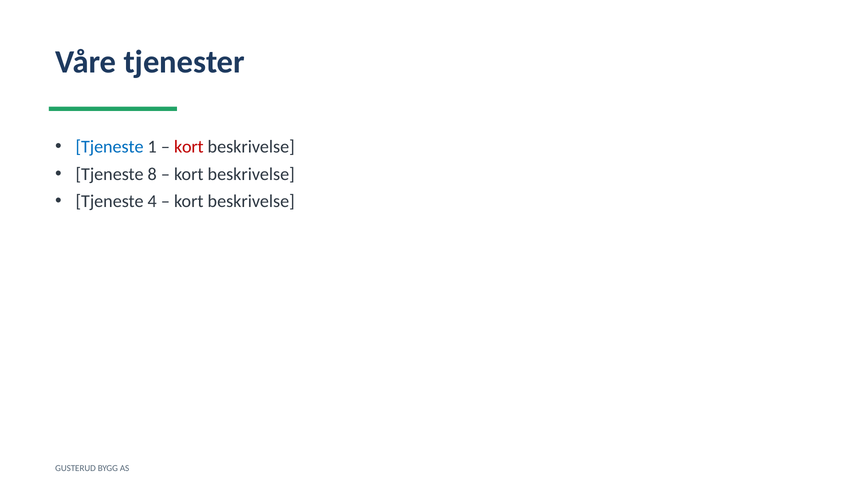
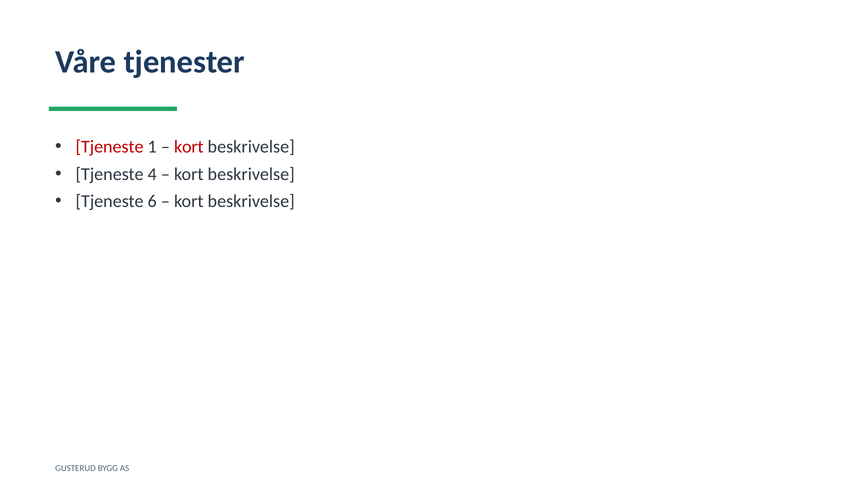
Tjeneste at (110, 147) colour: blue -> red
8: 8 -> 4
4: 4 -> 6
